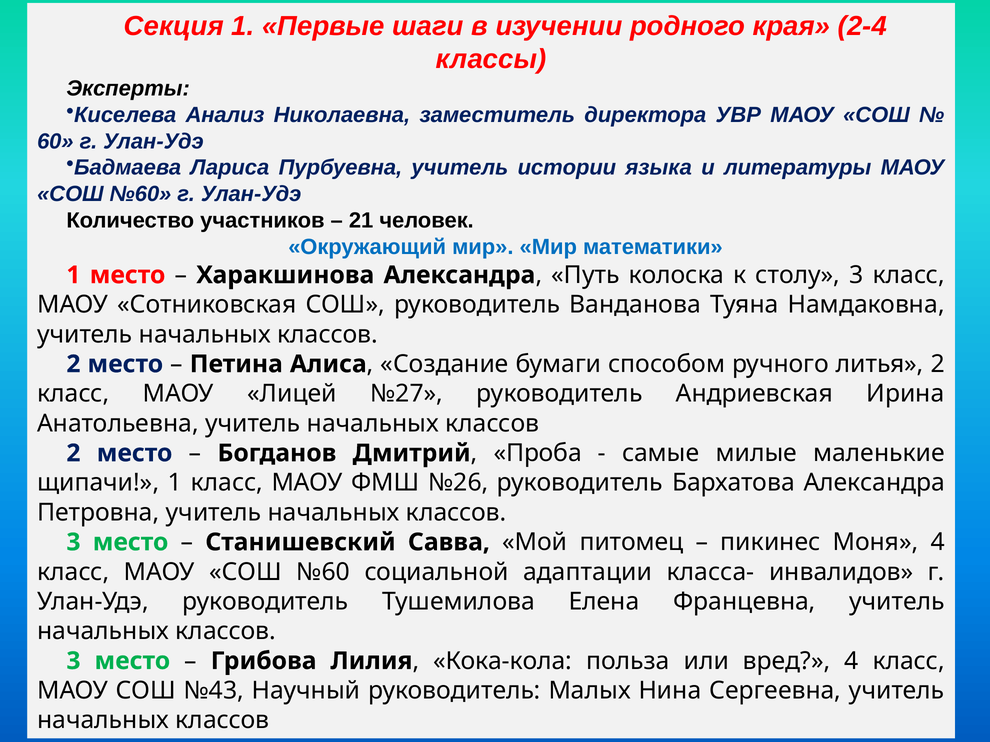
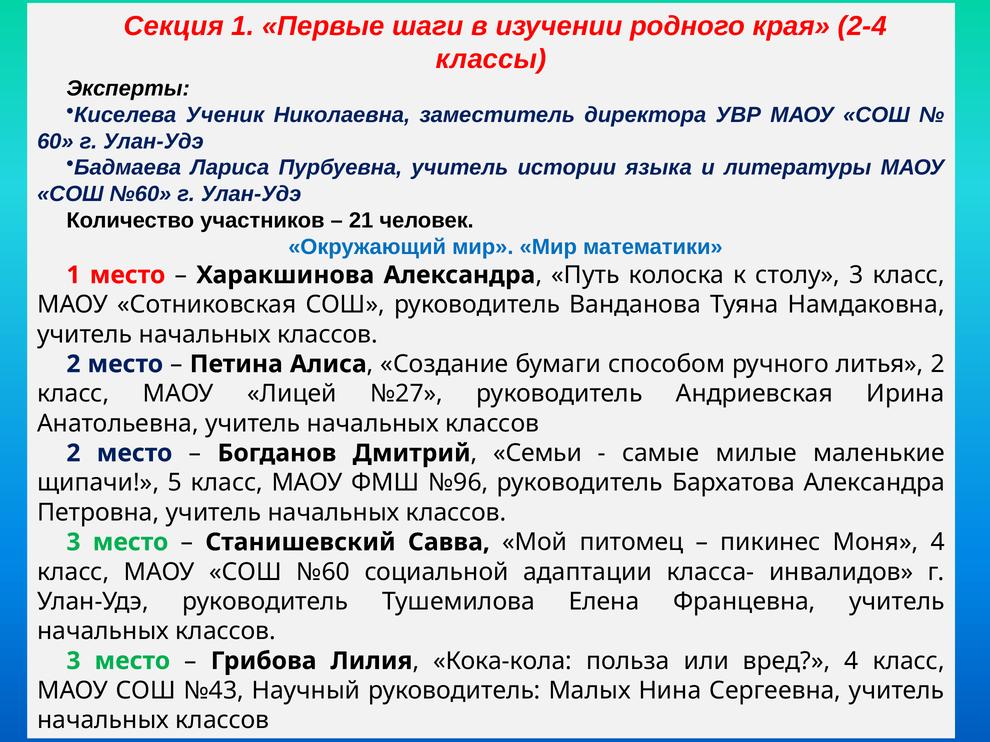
Анализ: Анализ -> Ученик
Проба: Проба -> Семьи
щипачи 1: 1 -> 5
№26: №26 -> №96
